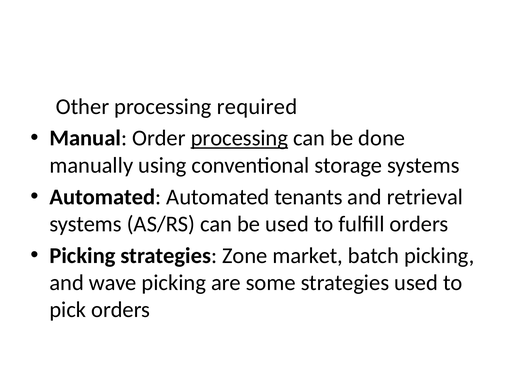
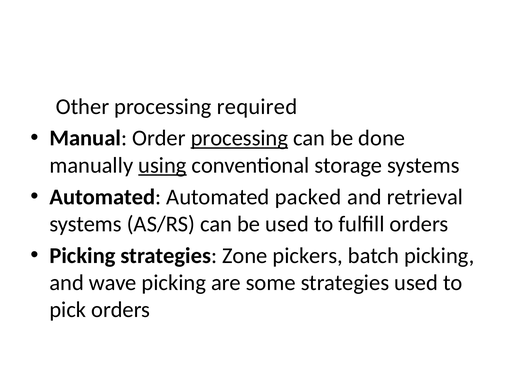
using underline: none -> present
tenants: tenants -> packed
market: market -> pickers
